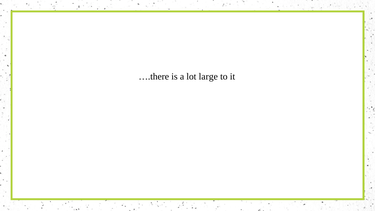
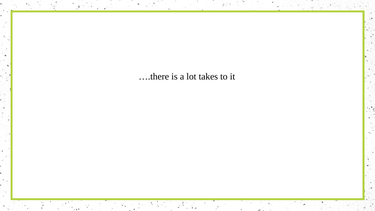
large: large -> takes
